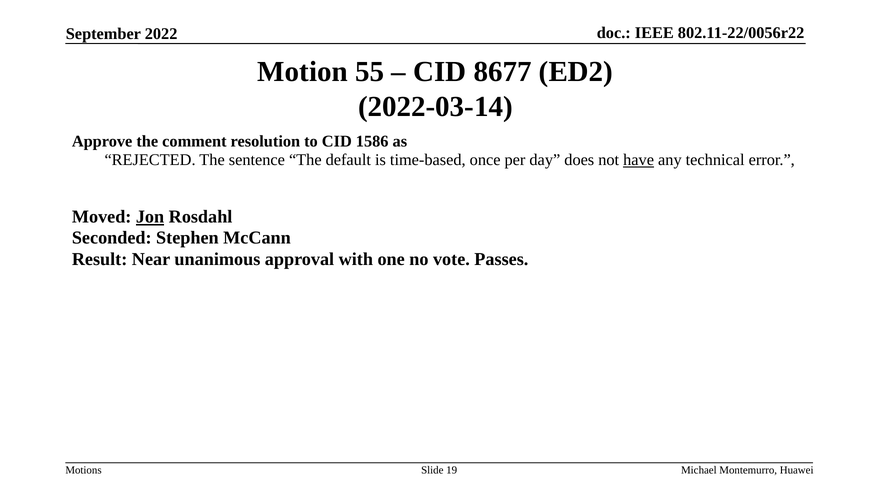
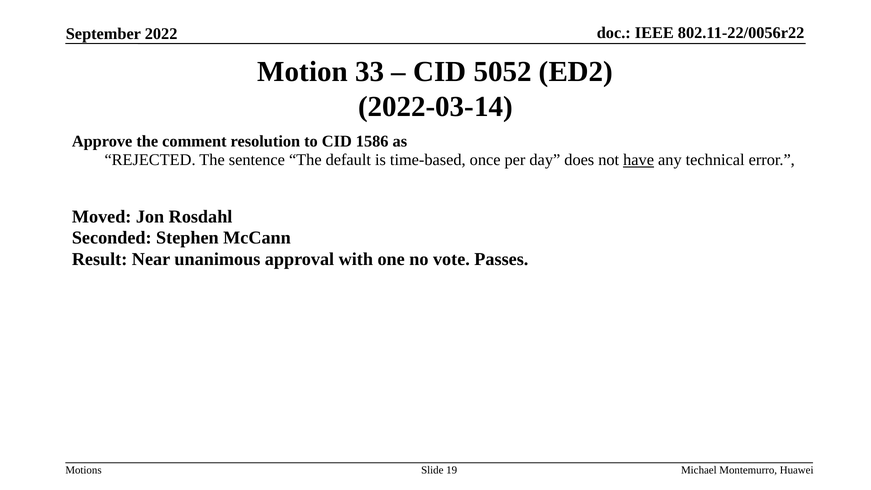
55: 55 -> 33
8677: 8677 -> 5052
Jon underline: present -> none
